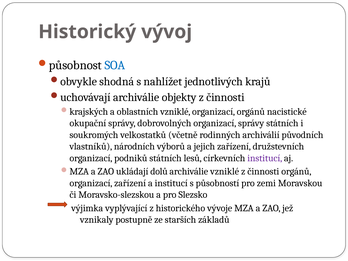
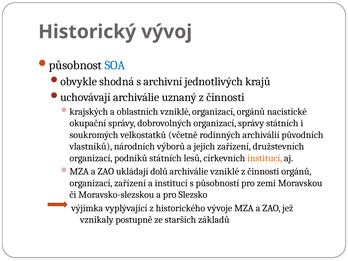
nahlížet: nahlížet -> archivní
objekty: objekty -> uznaný
institucí at (265, 158) colour: purple -> orange
